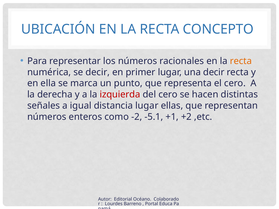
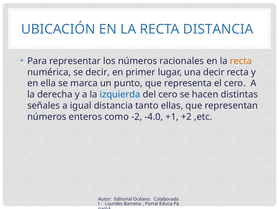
RECTA CONCEPTO: CONCEPTO -> DISTANCIA
izquierda colour: red -> blue
distancia lugar: lugar -> tanto
-5.1: -5.1 -> -4.0
